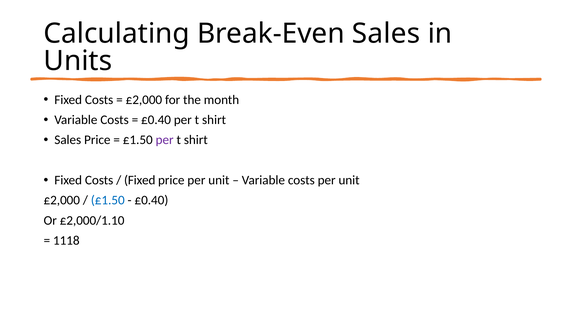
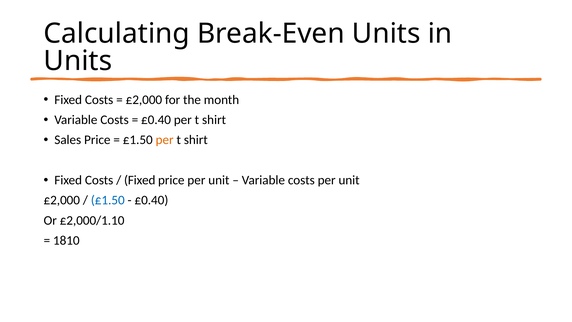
Break-Even Sales: Sales -> Units
per at (165, 140) colour: purple -> orange
1118: 1118 -> 1810
